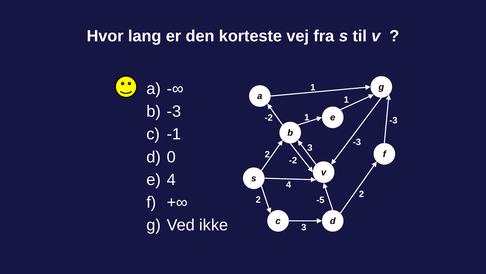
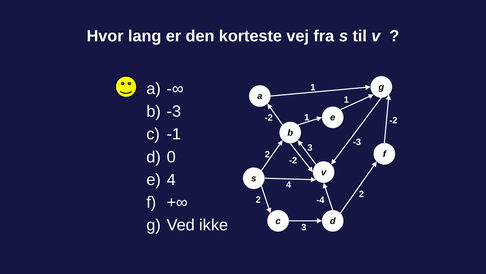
-3 at (393, 120): -3 -> -2
-5: -5 -> -4
